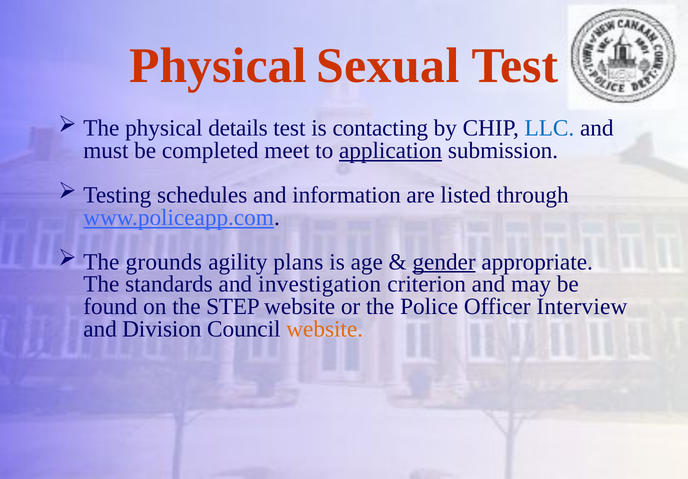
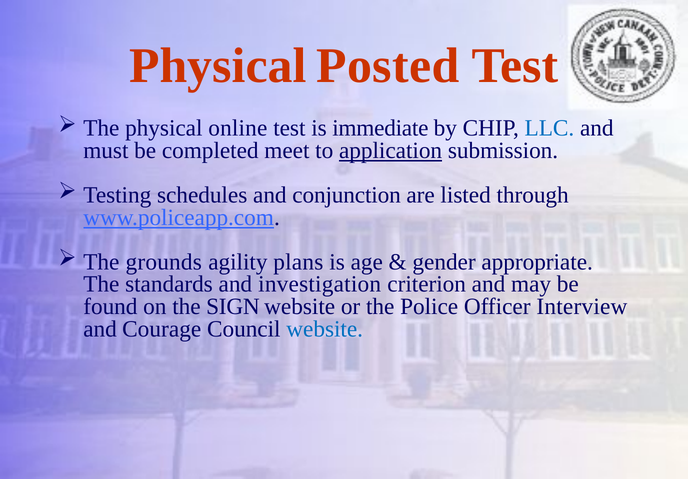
Sexual: Sexual -> Posted
details: details -> online
contacting: contacting -> immediate
information: information -> conjunction
gender underline: present -> none
STEP: STEP -> SIGN
Division: Division -> Courage
website at (325, 329) colour: orange -> blue
